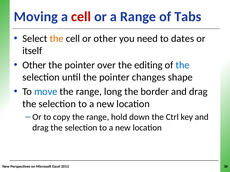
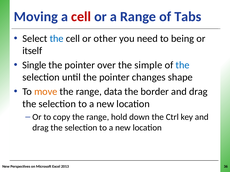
the at (57, 39) colour: orange -> blue
dates: dates -> being
Other at (34, 65): Other -> Single
editing: editing -> simple
move colour: blue -> orange
long: long -> data
